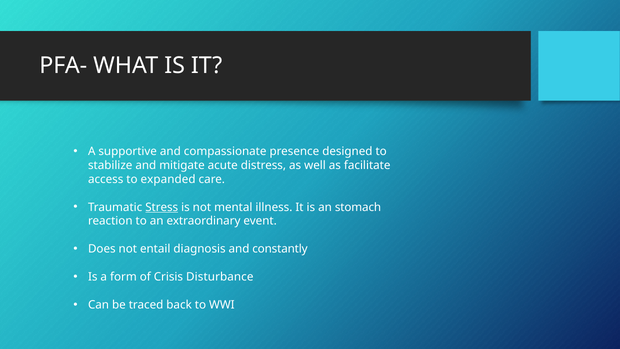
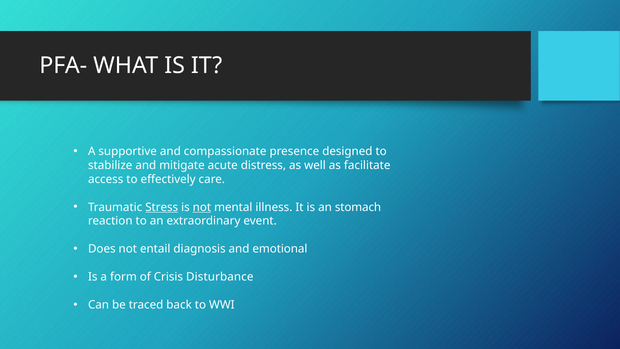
expanded: expanded -> effectively
not at (202, 207) underline: none -> present
constantly: constantly -> emotional
